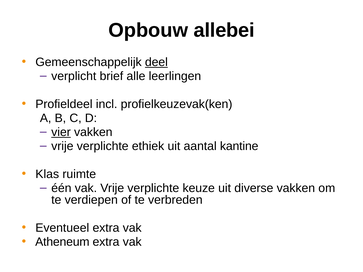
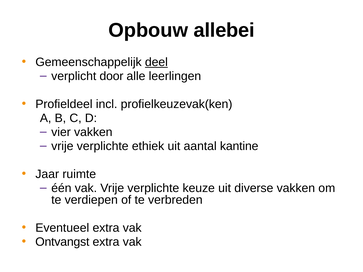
brief: brief -> door
vier underline: present -> none
Klas: Klas -> Jaar
Atheneum: Atheneum -> Ontvangst
